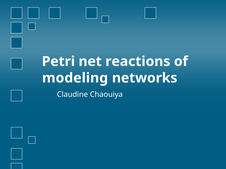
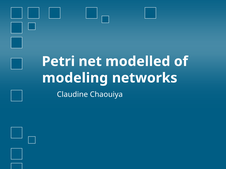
reactions: reactions -> modelled
